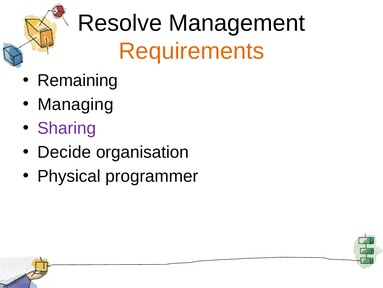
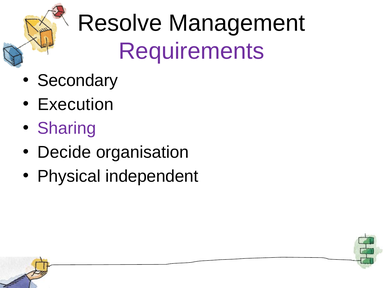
Requirements colour: orange -> purple
Remaining: Remaining -> Secondary
Managing: Managing -> Execution
programmer: programmer -> independent
